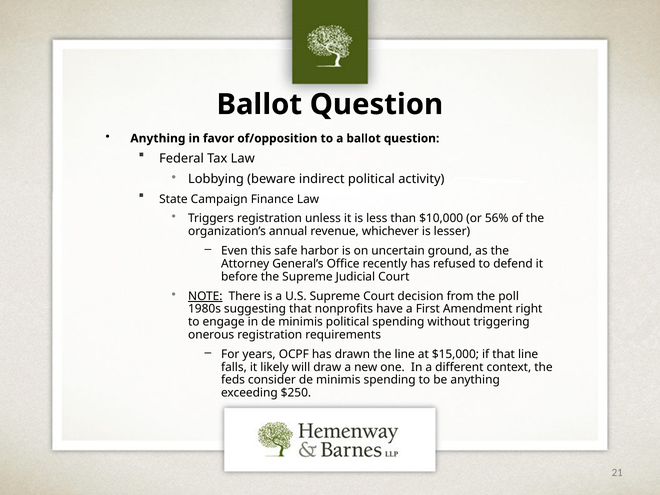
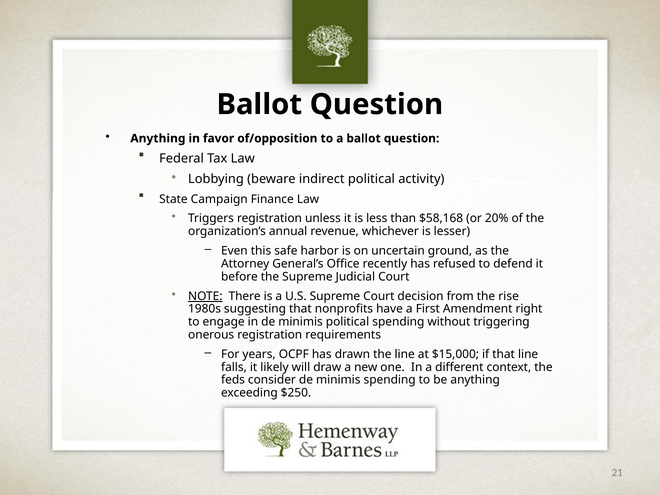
$10,000: $10,000 -> $58,168
56%: 56% -> 20%
poll: poll -> rise
